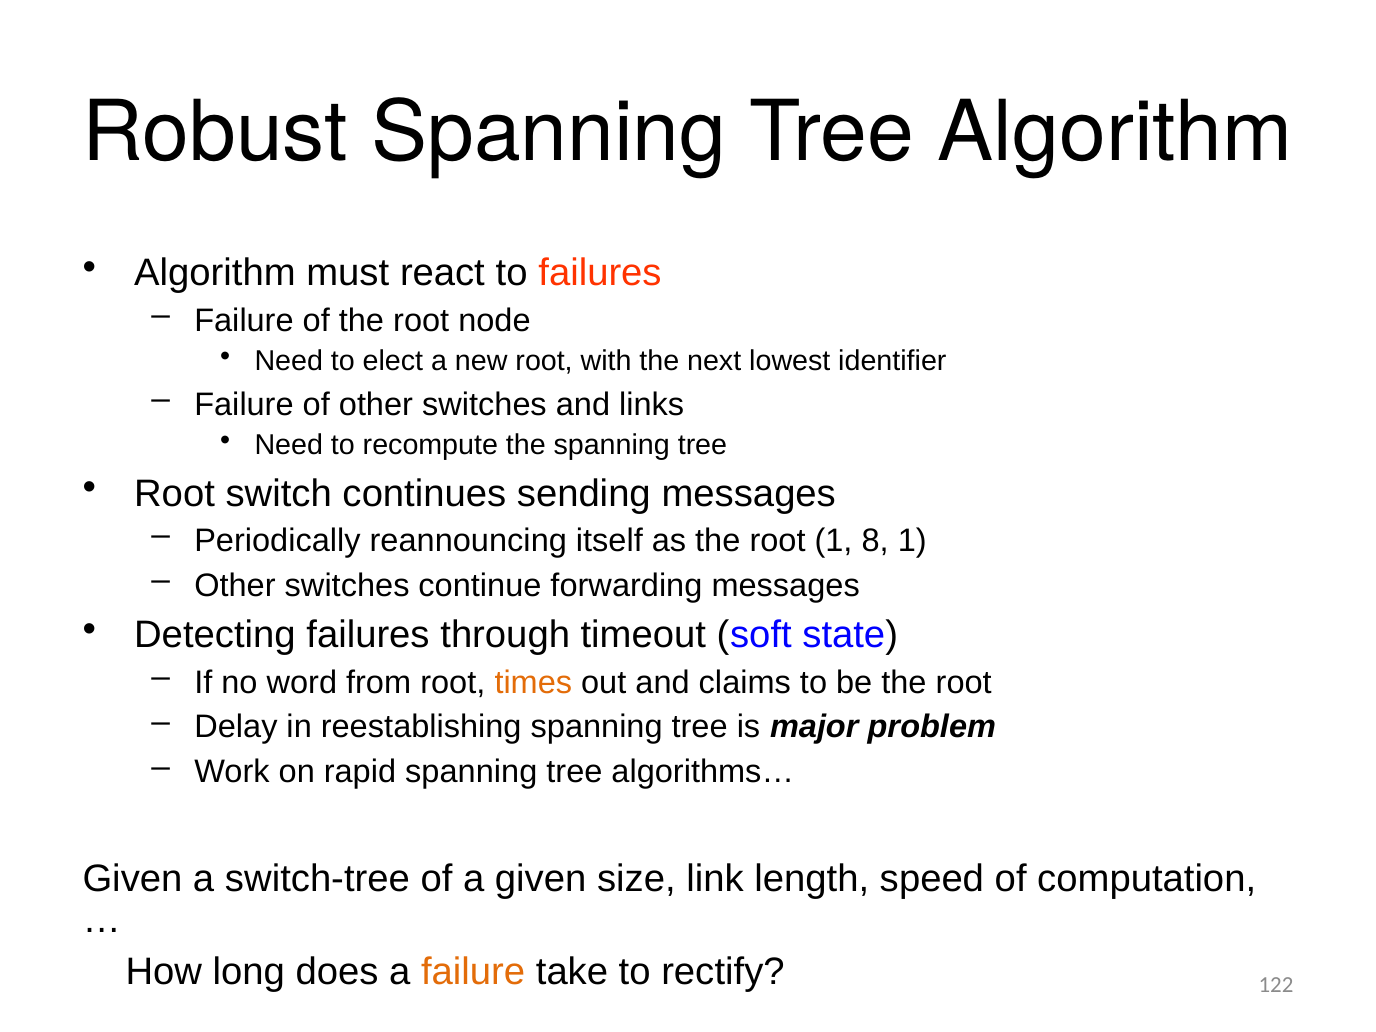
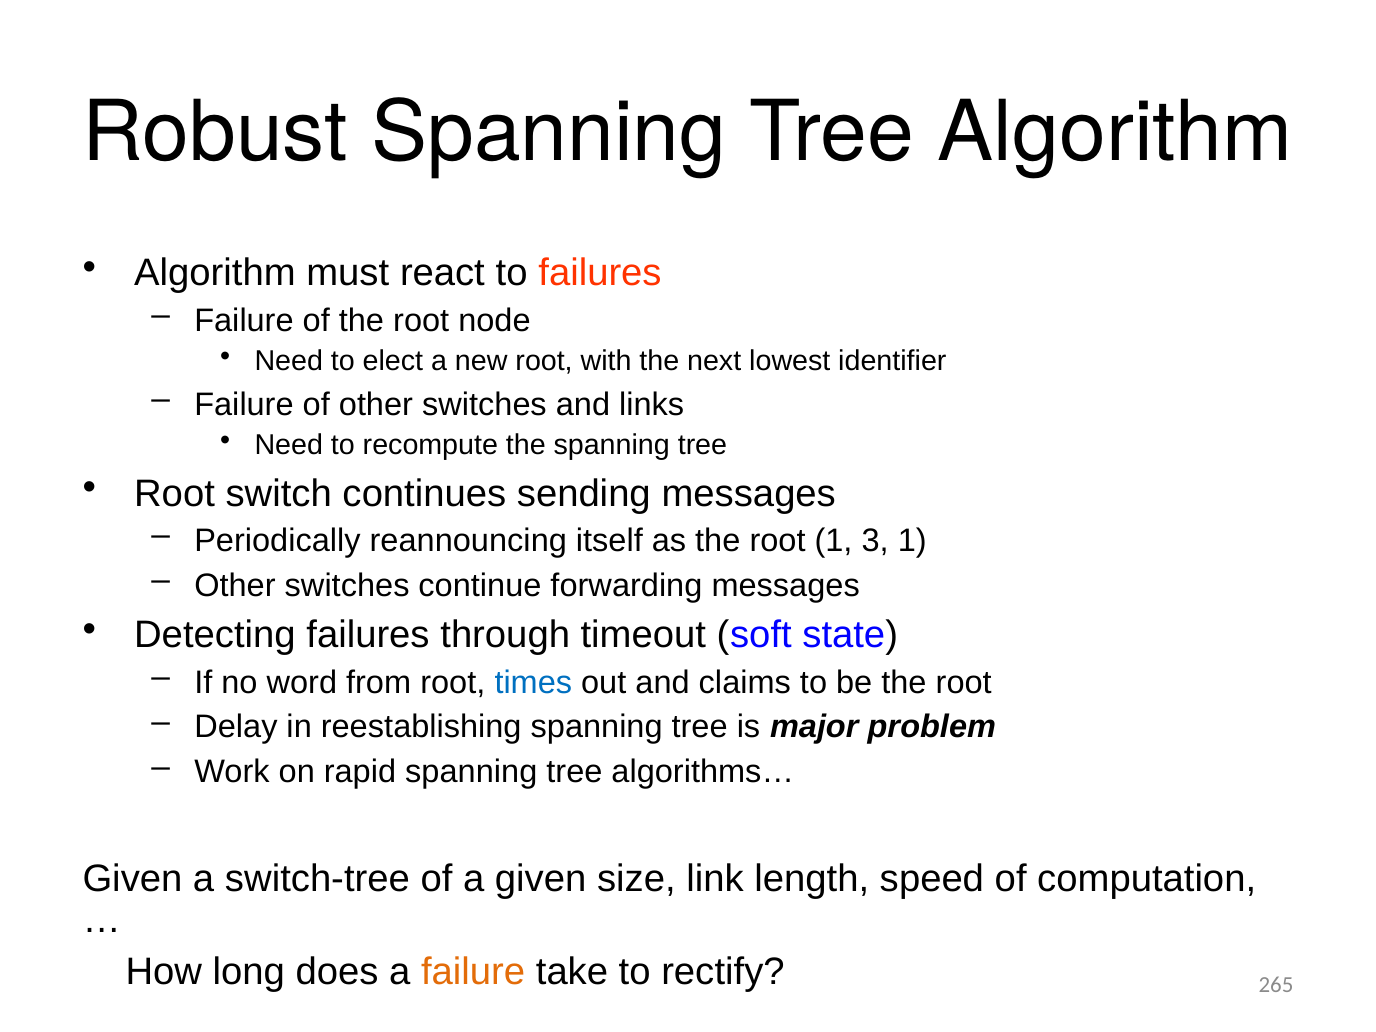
8: 8 -> 3
times colour: orange -> blue
122: 122 -> 265
